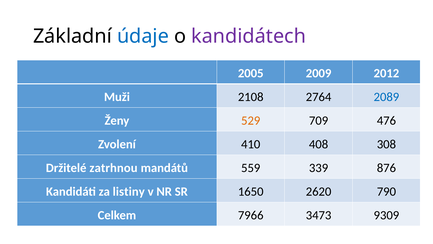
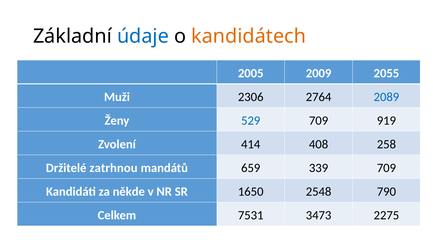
kandidátech colour: purple -> orange
2012: 2012 -> 2055
2108: 2108 -> 2306
529 colour: orange -> blue
476: 476 -> 919
410: 410 -> 414
308: 308 -> 258
559: 559 -> 659
339 876: 876 -> 709
listiny: listiny -> někde
2620: 2620 -> 2548
7966: 7966 -> 7531
9309: 9309 -> 2275
